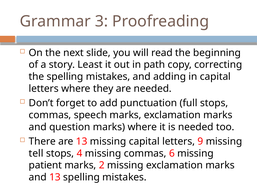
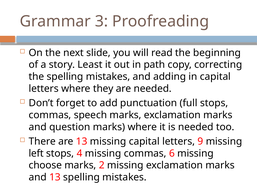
tell: tell -> left
patient: patient -> choose
